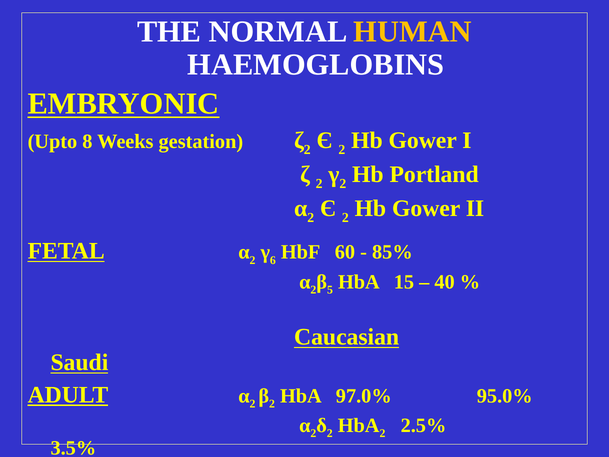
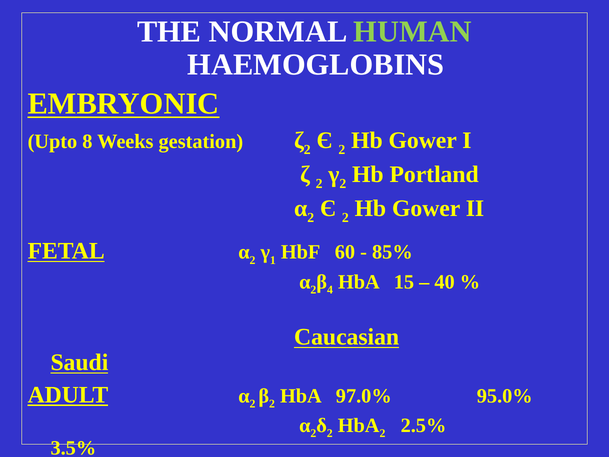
HUMAN colour: yellow -> light green
6: 6 -> 1
5: 5 -> 4
